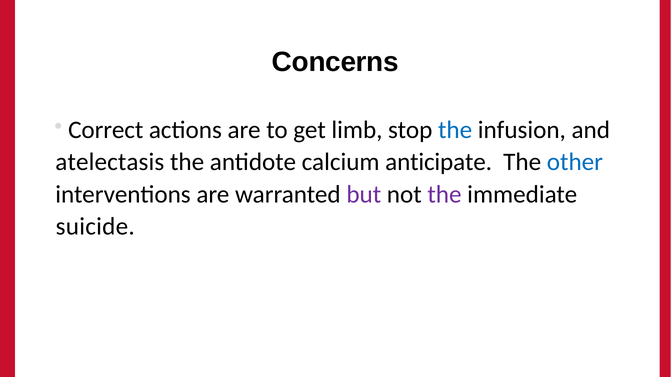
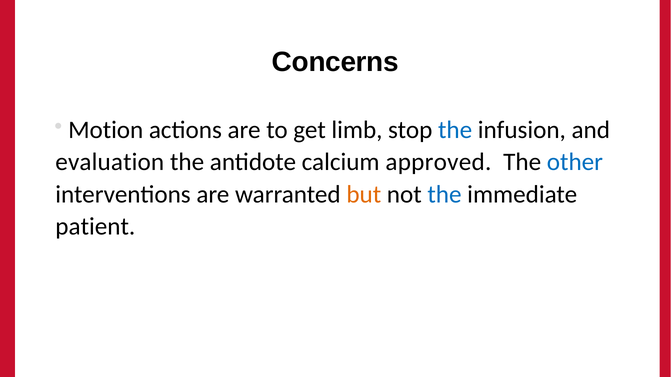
Correct: Correct -> Motion
atelectasis: atelectasis -> evaluation
anticipate: anticipate -> approved
but colour: purple -> orange
the at (444, 194) colour: purple -> blue
suicide: suicide -> patient
